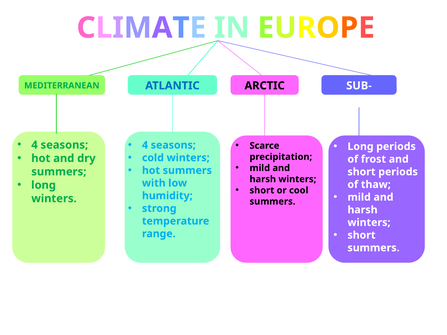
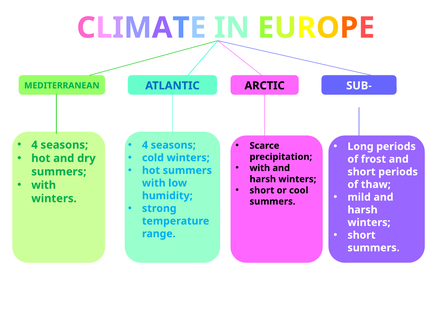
mild at (260, 168): mild -> with
long at (44, 185): long -> with
